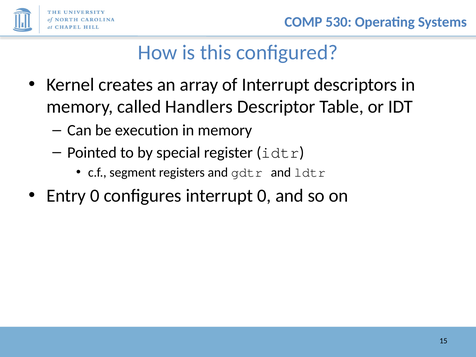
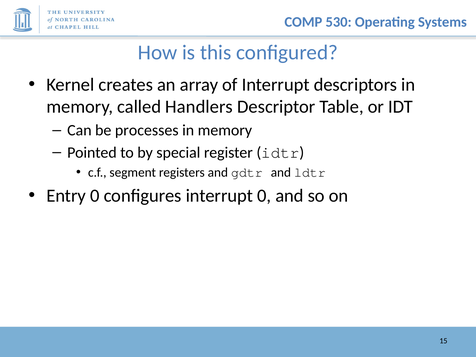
execution: execution -> processes
